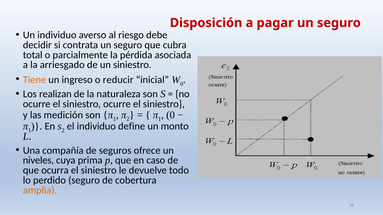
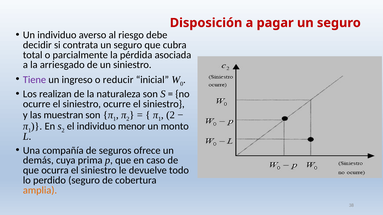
Tiene colour: orange -> purple
medición: medición -> muestran
0 at (171, 115): 0 -> 2
define: define -> menor
niveles: niveles -> demás
